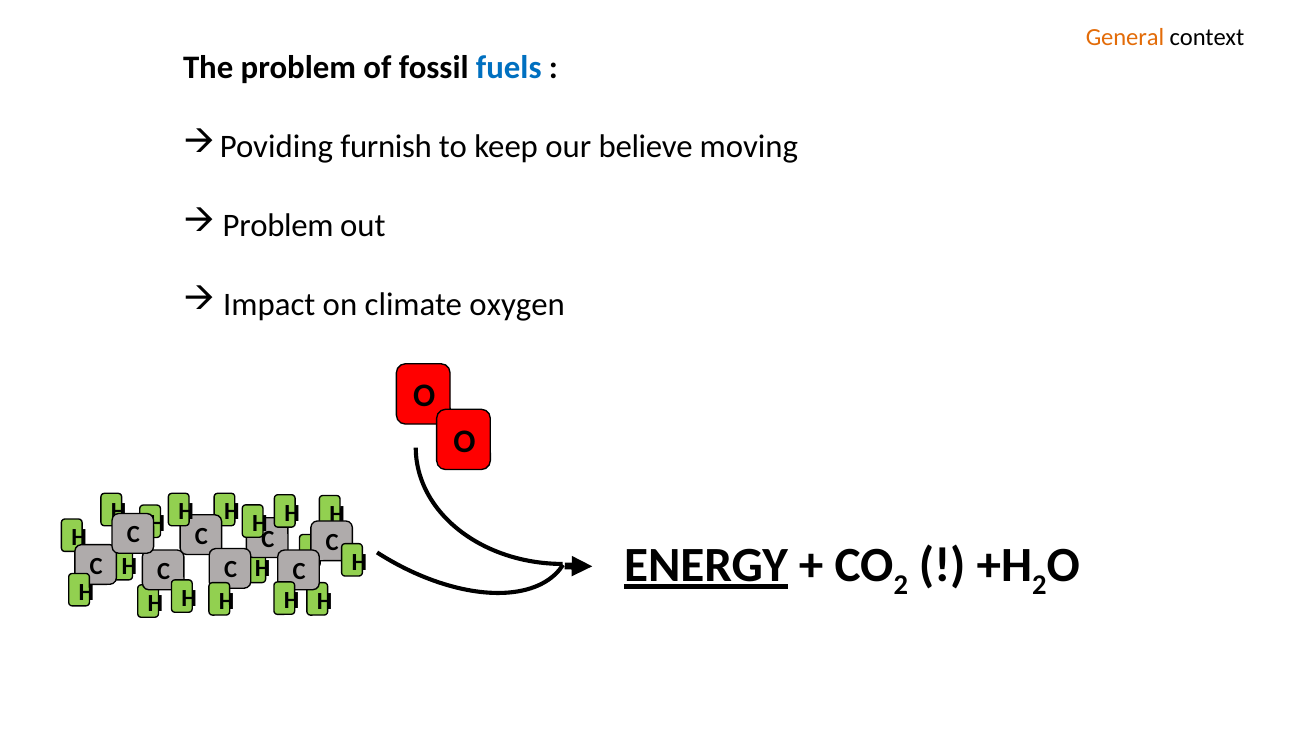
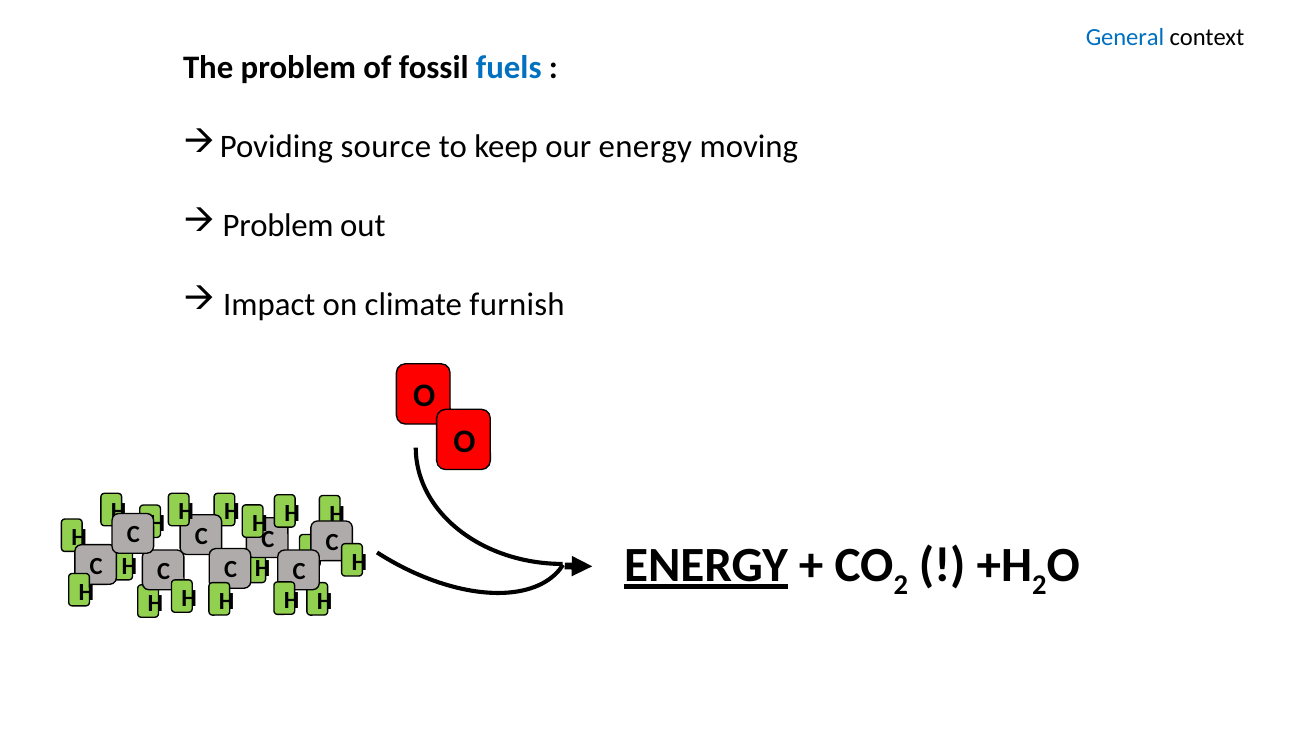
General colour: orange -> blue
furnish: furnish -> source
our believe: believe -> energy
oxygen: oxygen -> furnish
